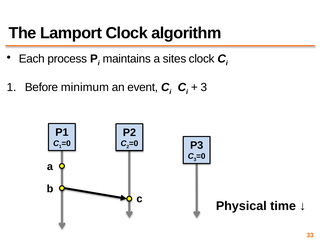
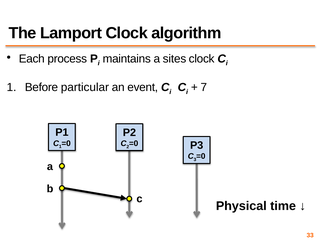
minimum: minimum -> particular
3 at (204, 87): 3 -> 7
